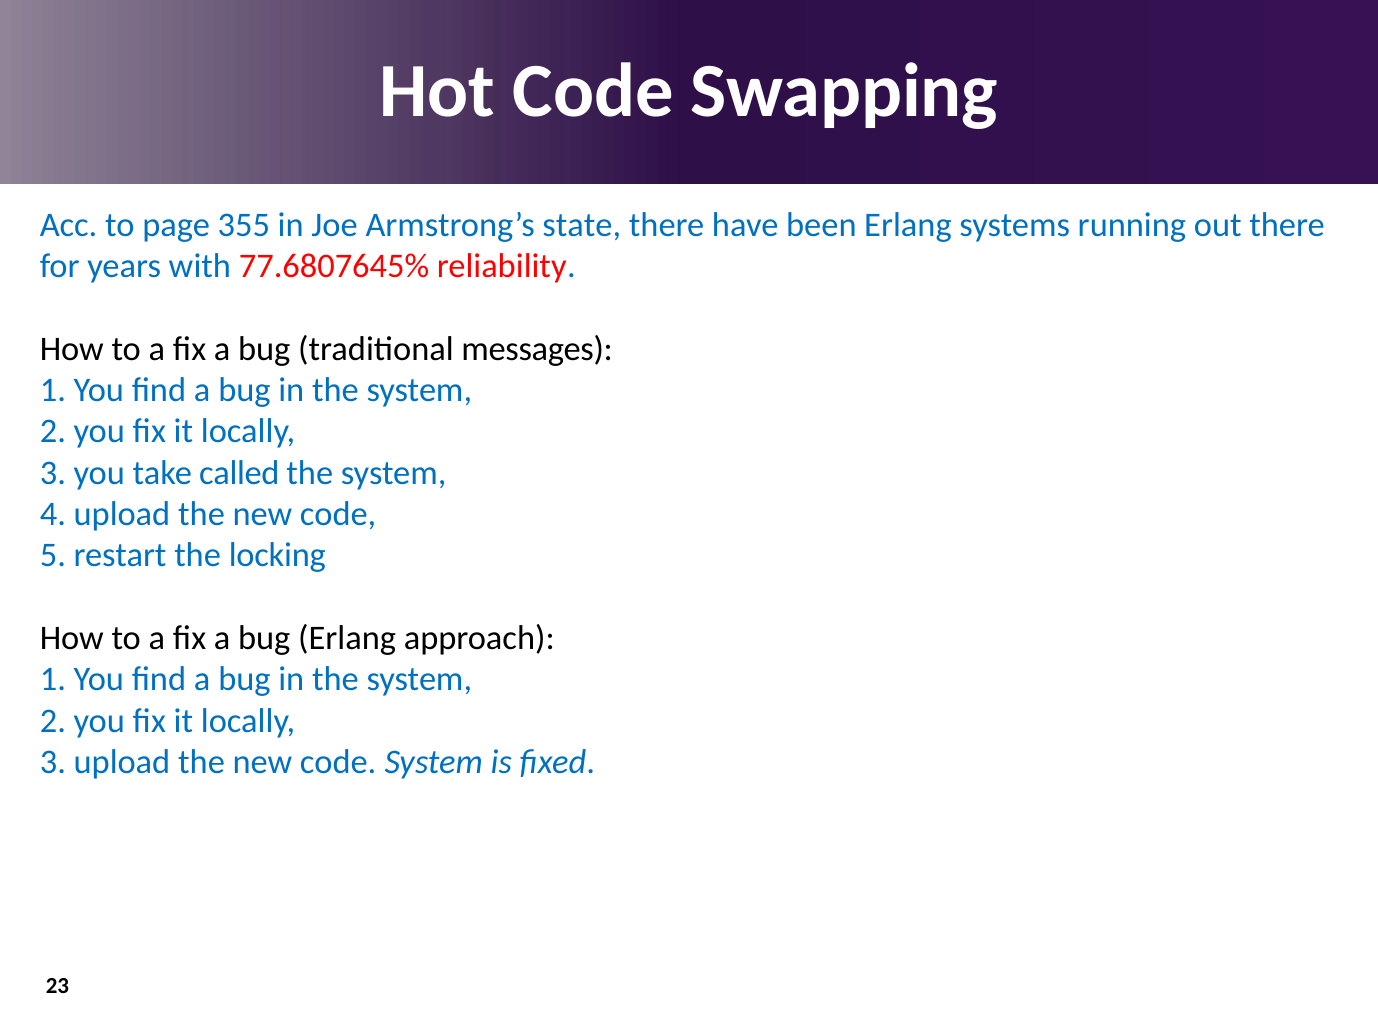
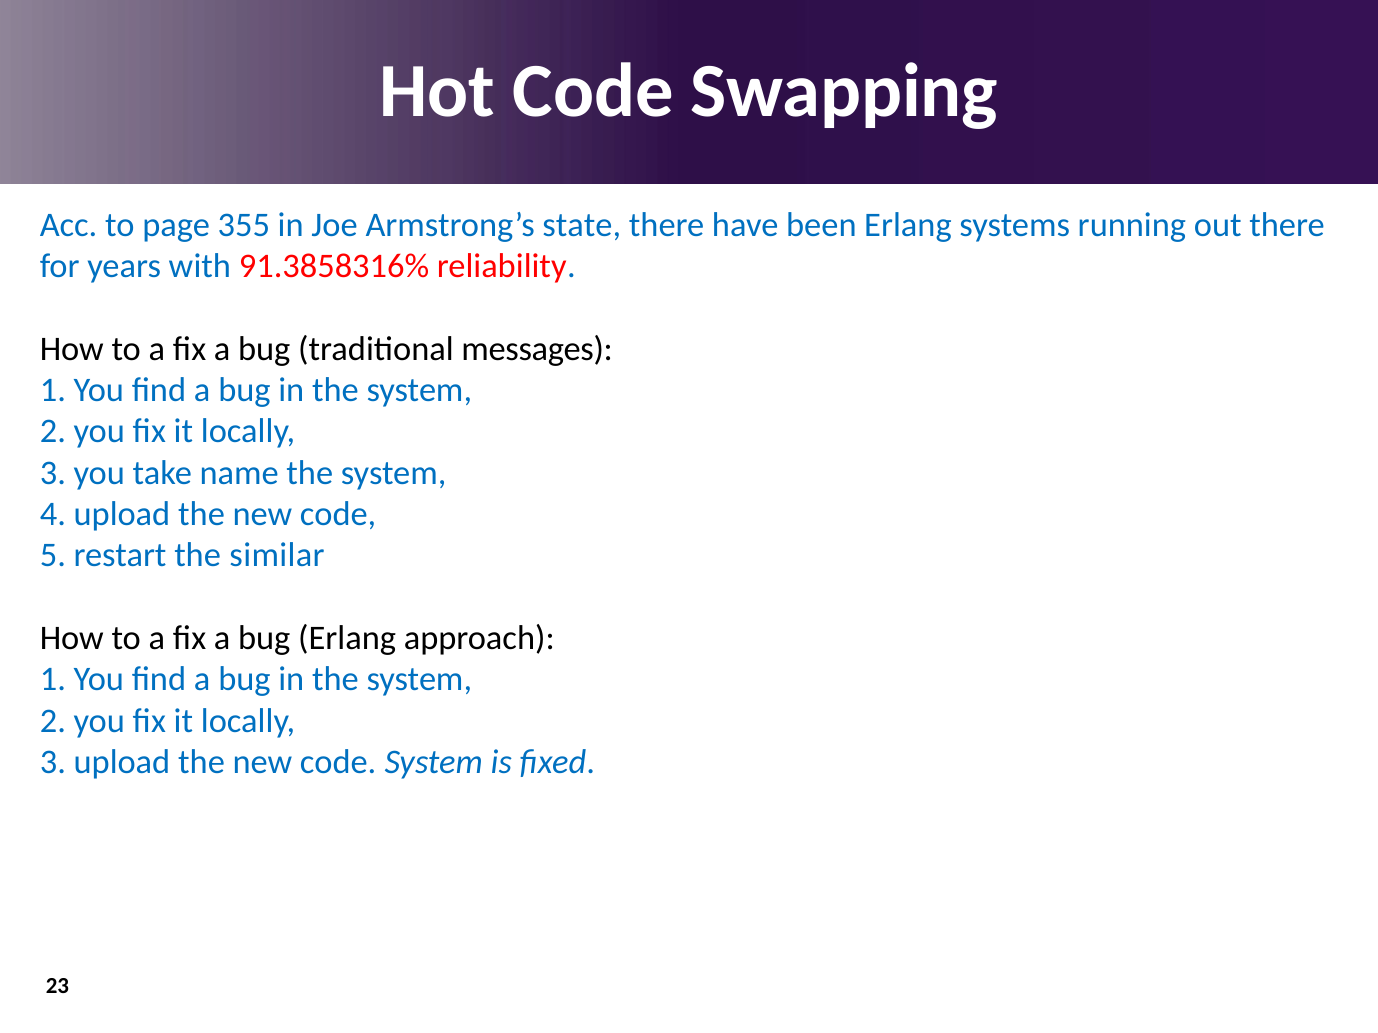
77.6807645%: 77.6807645% -> 91.3858316%
called: called -> name
locking: locking -> similar
